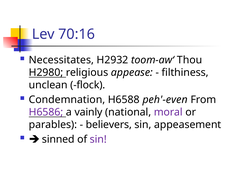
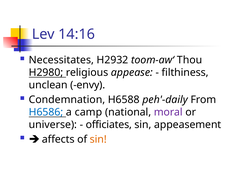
70:16: 70:16 -> 14:16
flock: flock -> envy
peh'-even: peh'-even -> peh'-daily
H6586 colour: purple -> blue
vainly: vainly -> camp
parables: parables -> universe
believers: believers -> officiates
sinned: sinned -> affects
sin at (98, 139) colour: purple -> orange
